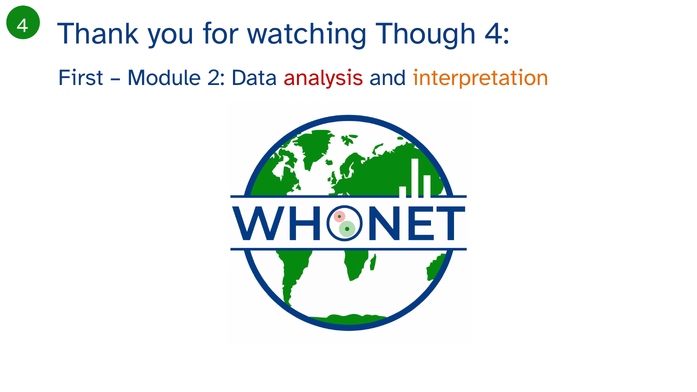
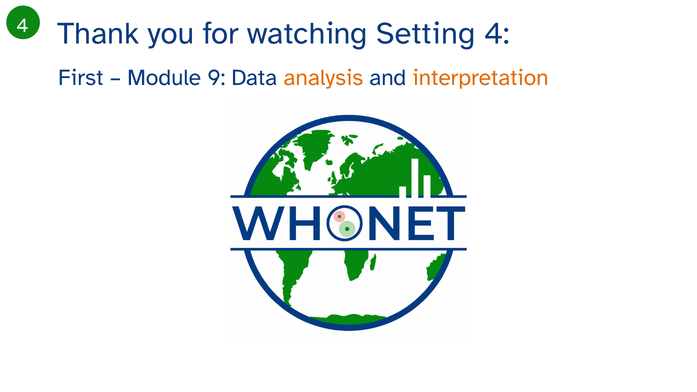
Though: Though -> Setting
2: 2 -> 9
analysis colour: red -> orange
